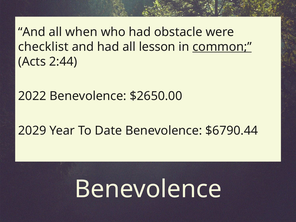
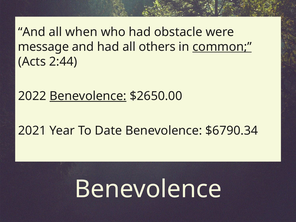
checklist: checklist -> message
lesson: lesson -> others
Benevolence at (88, 96) underline: none -> present
2029: 2029 -> 2021
$6790.44: $6790.44 -> $6790.34
